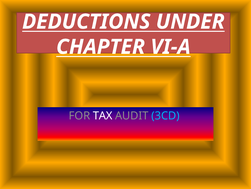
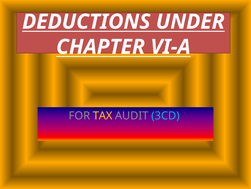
TAX colour: white -> yellow
